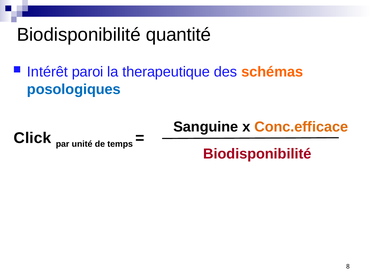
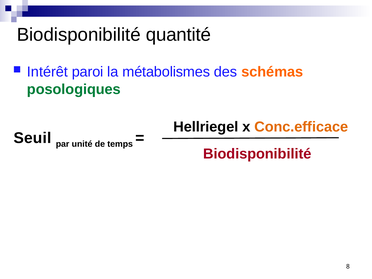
therapeutique: therapeutique -> métabolismes
posologiques colour: blue -> green
Sanguine: Sanguine -> Hellriegel
Click: Click -> Seuil
